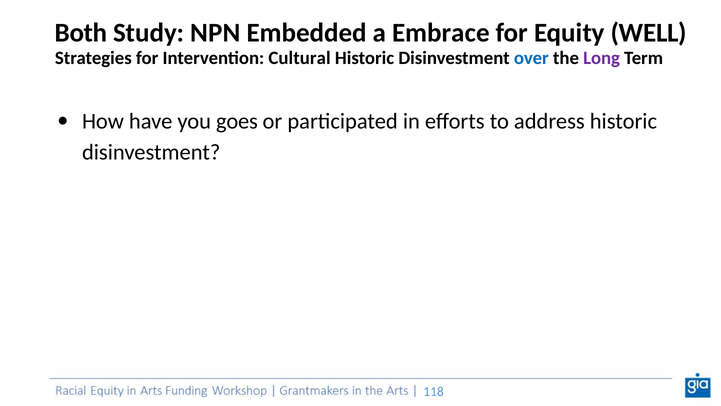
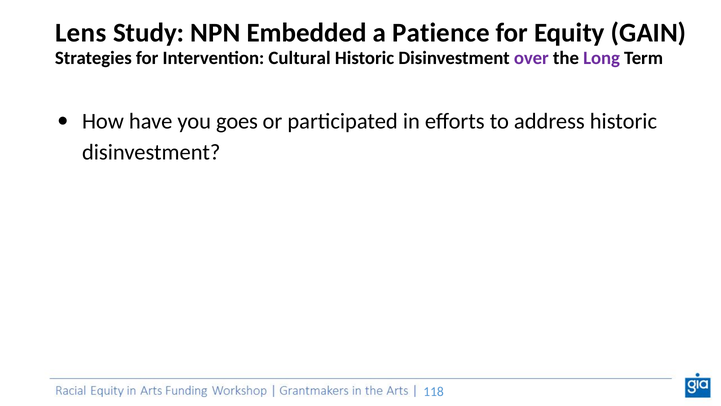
Both: Both -> Lens
Embrace: Embrace -> Patience
WELL: WELL -> GAIN
over colour: blue -> purple
